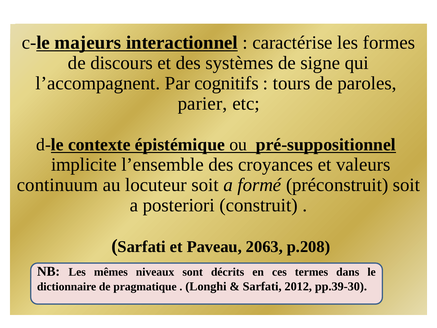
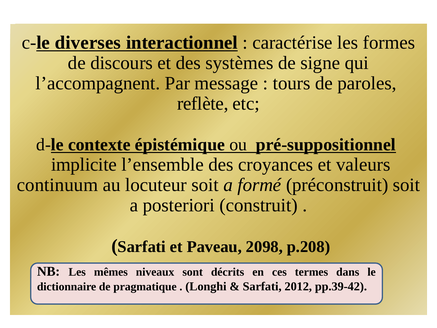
majeurs: majeurs -> diverses
cognitifs: cognitifs -> message
parier: parier -> reflète
2063: 2063 -> 2098
pp.39-30: pp.39-30 -> pp.39-42
